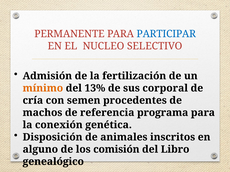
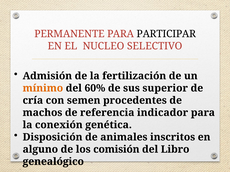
PARTICIPAR colour: blue -> black
13%: 13% -> 60%
corporal: corporal -> superior
programa: programa -> indicador
